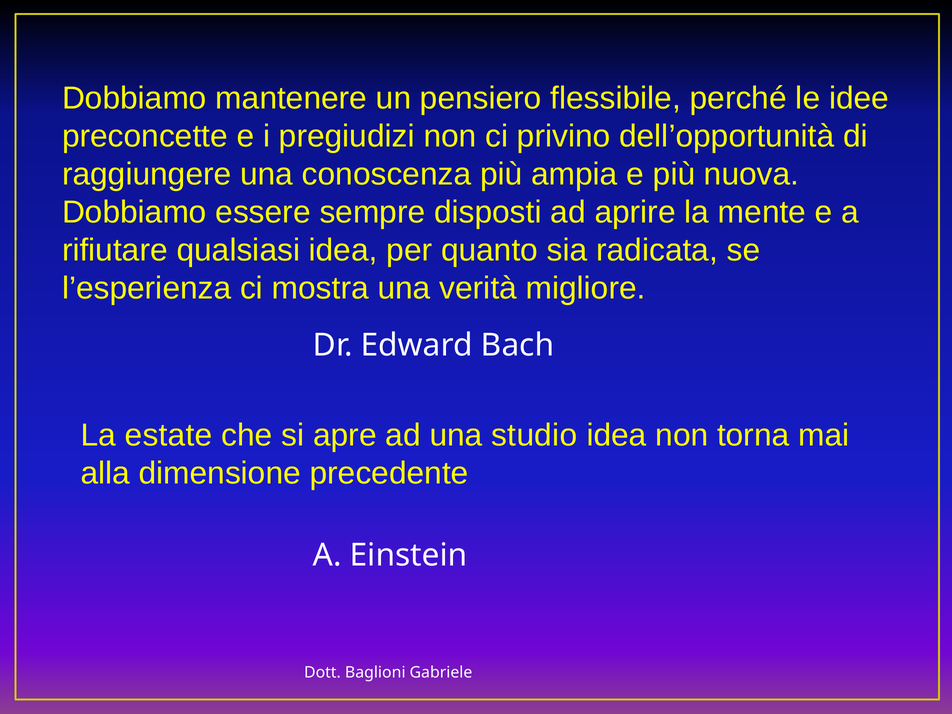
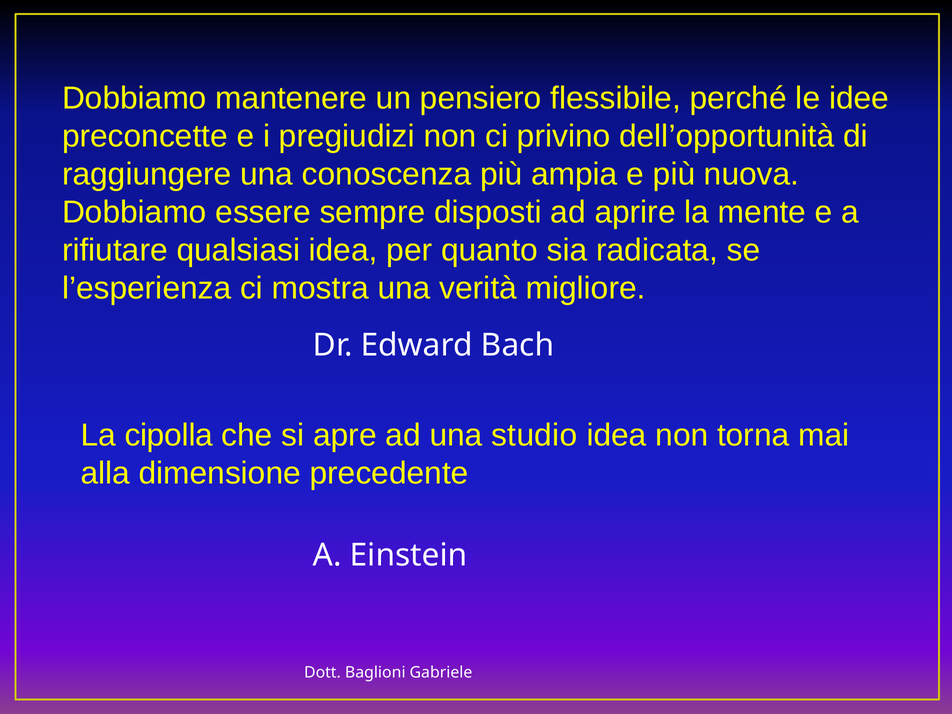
estate: estate -> cipolla
